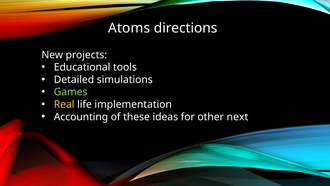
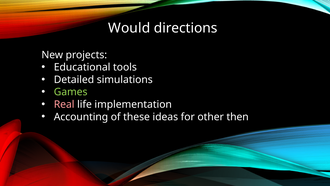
Atoms: Atoms -> Would
Real colour: yellow -> pink
next: next -> then
